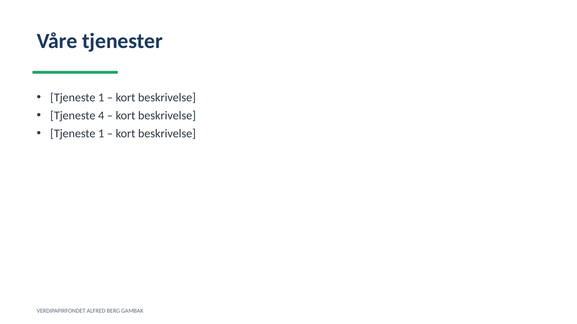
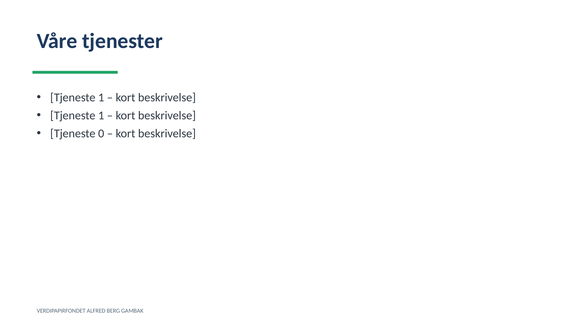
4 at (101, 116): 4 -> 1
1 at (101, 134): 1 -> 0
